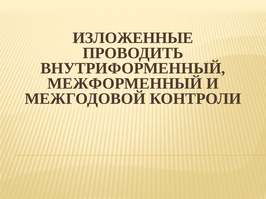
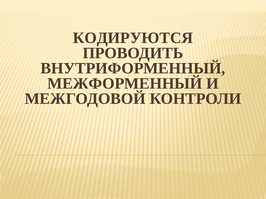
ИЗЛОЖЕННЫЕ: ИЗЛОЖЕННЫЕ -> КОДИРУЮТСЯ
